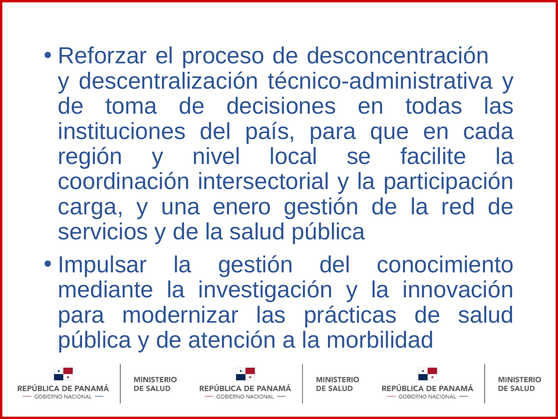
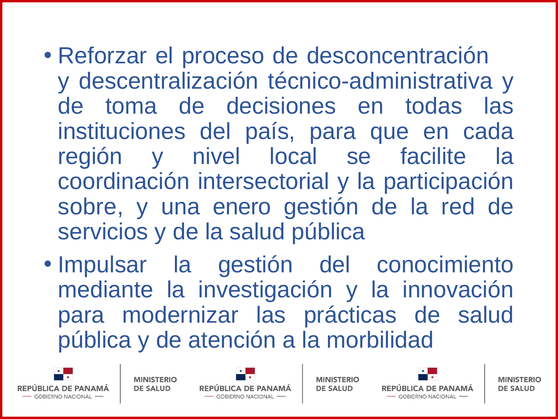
carga: carga -> sobre
